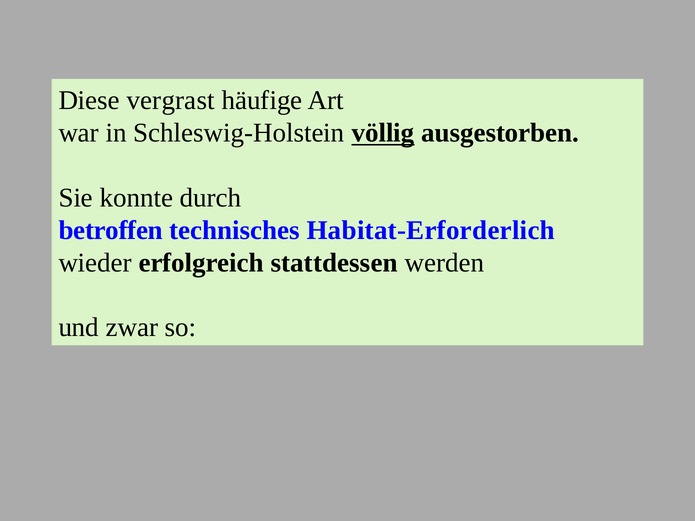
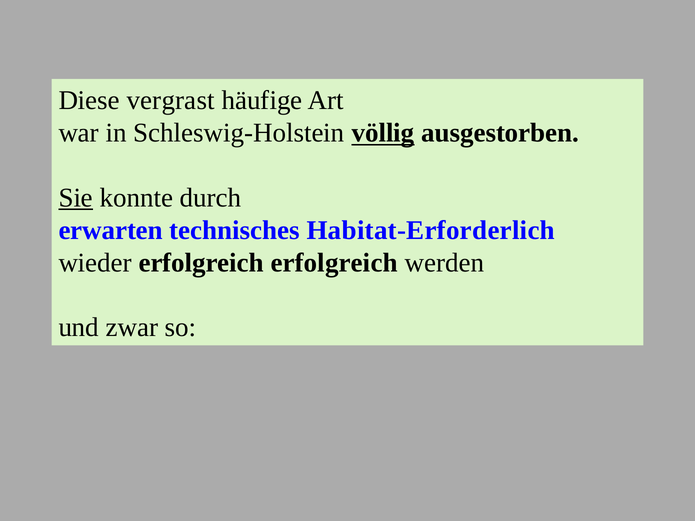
Sie underline: none -> present
betroffen: betroffen -> erwarten
erfolgreich stattdessen: stattdessen -> erfolgreich
